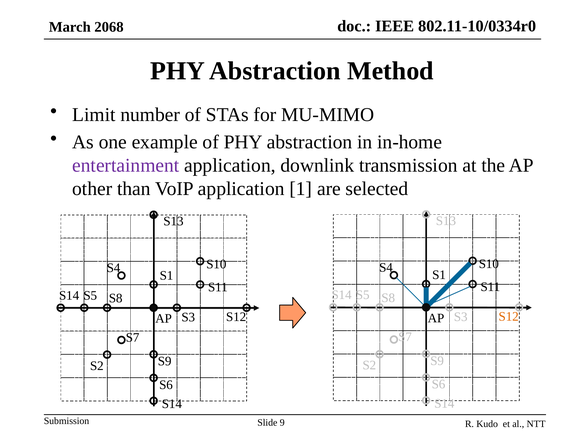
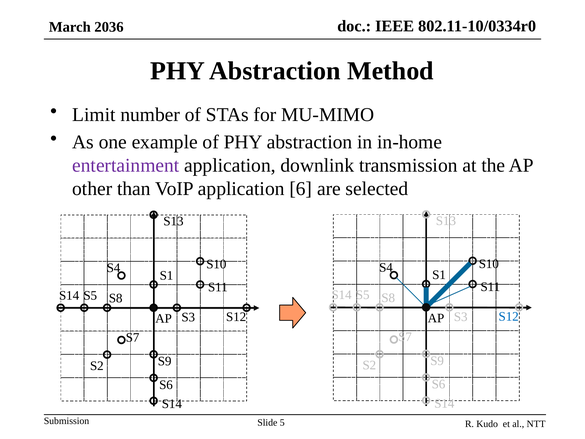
2068: 2068 -> 2036
1: 1 -> 6
S12 at (509, 316) colour: orange -> blue
9: 9 -> 5
